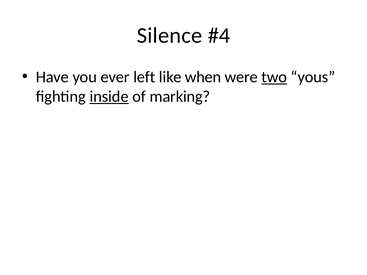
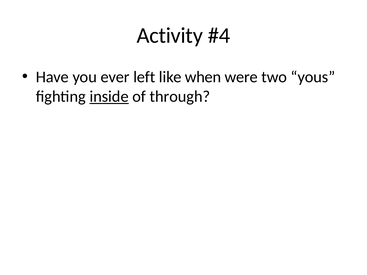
Silence: Silence -> Activity
two underline: present -> none
marking: marking -> through
